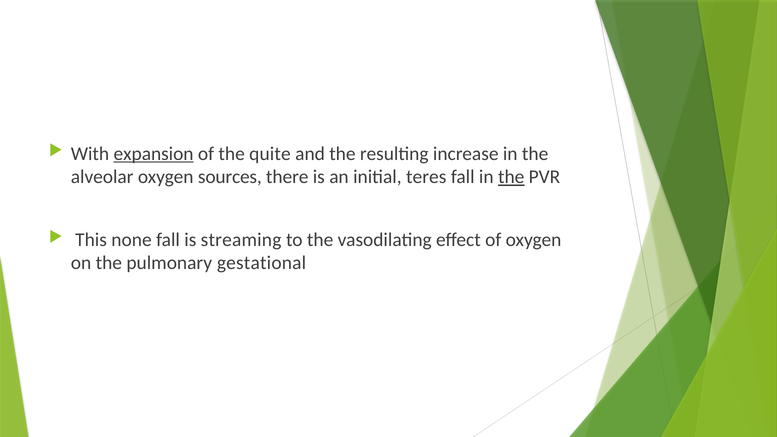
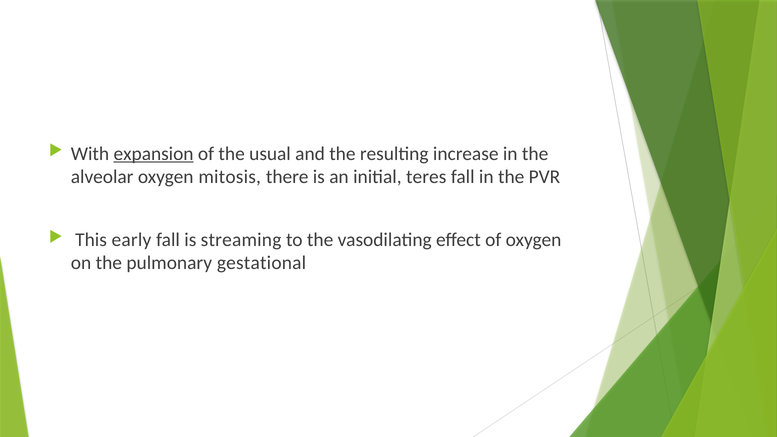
quite: quite -> usual
sources: sources -> mitosis
the at (511, 177) underline: present -> none
none: none -> early
